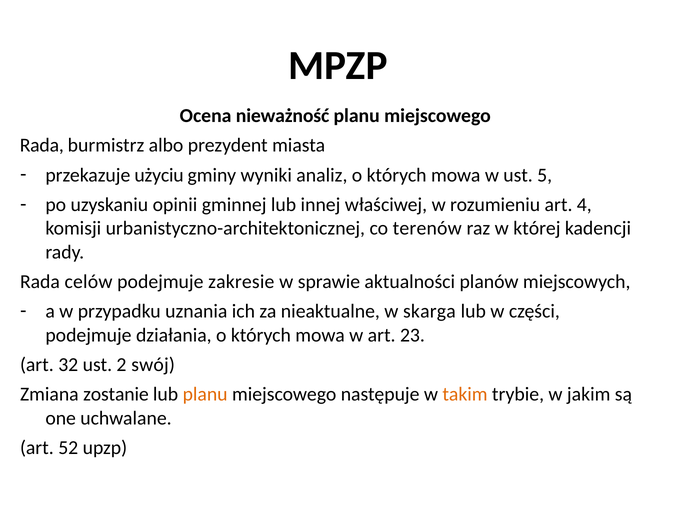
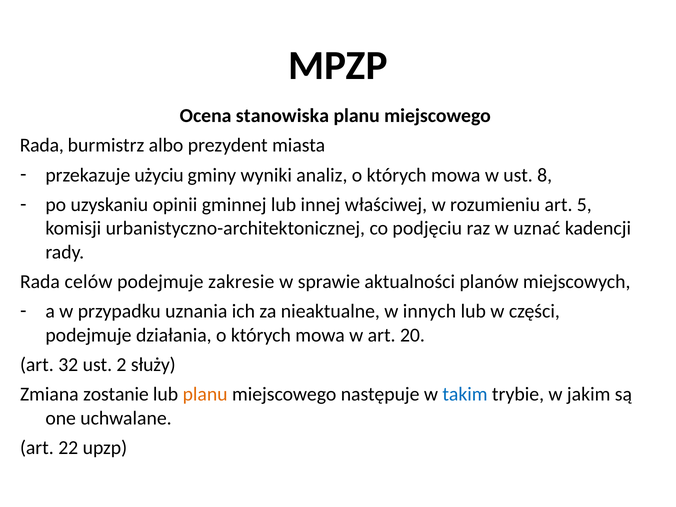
nieważność: nieważność -> stanowiska
5: 5 -> 8
4: 4 -> 5
terenów: terenów -> podjęciu
której: której -> uznać
skarga: skarga -> innych
23: 23 -> 20
swój: swój -> służy
takim colour: orange -> blue
52: 52 -> 22
